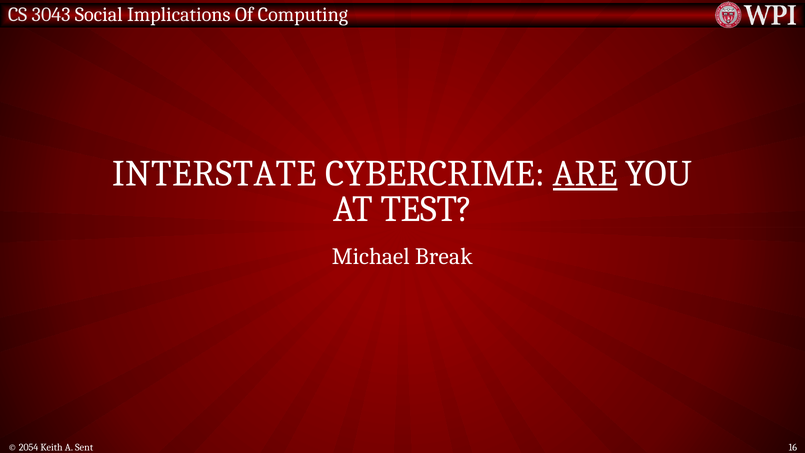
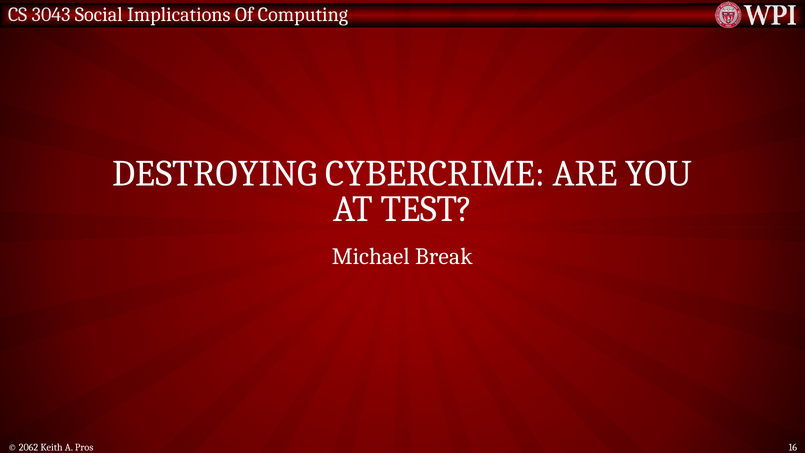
INTERSTATE: INTERSTATE -> DESTROYING
ARE underline: present -> none
2054: 2054 -> 2062
Sent: Sent -> Pros
